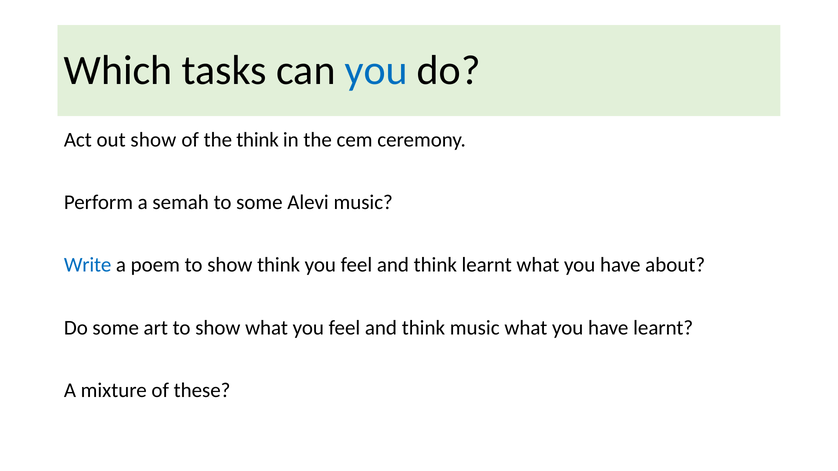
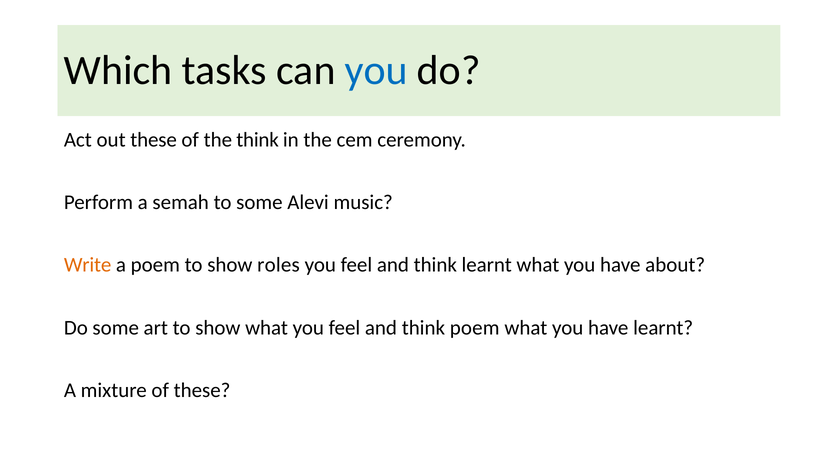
out show: show -> these
Write colour: blue -> orange
show think: think -> roles
think music: music -> poem
